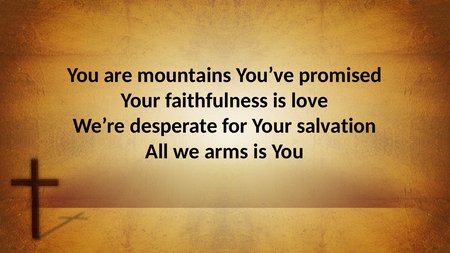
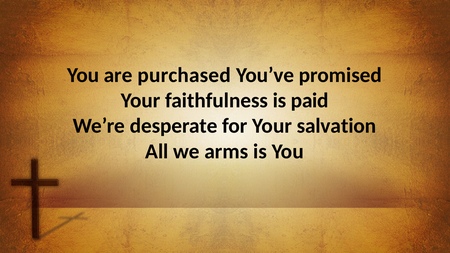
mountains: mountains -> purchased
love: love -> paid
